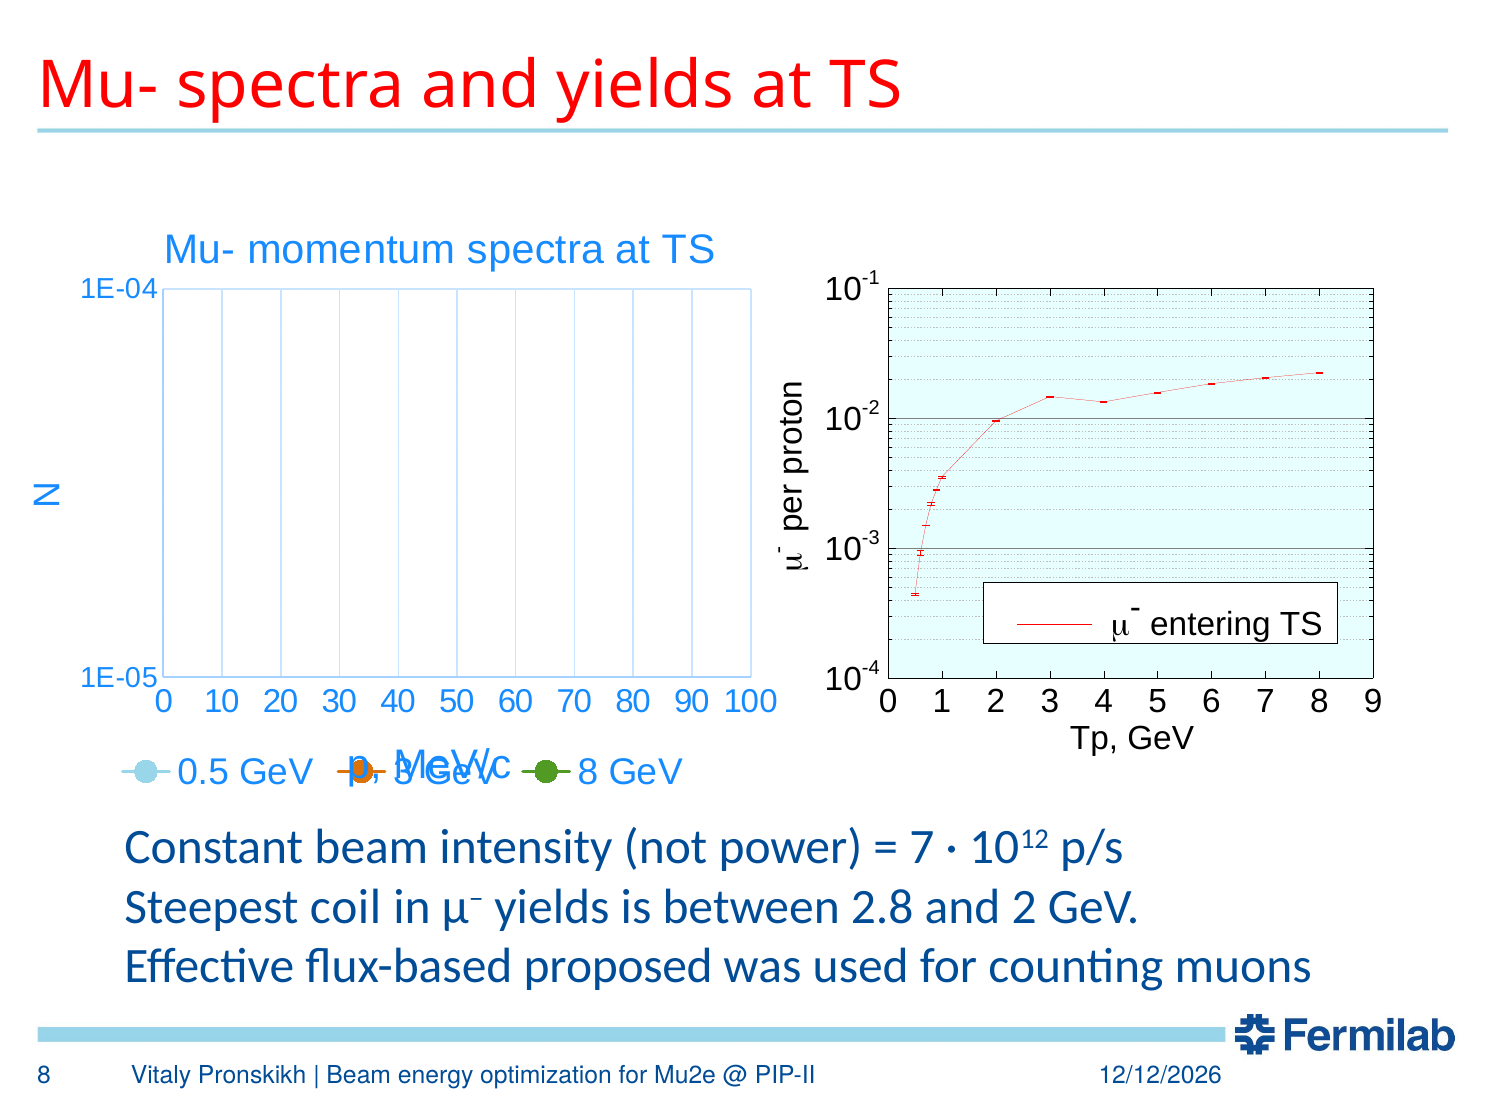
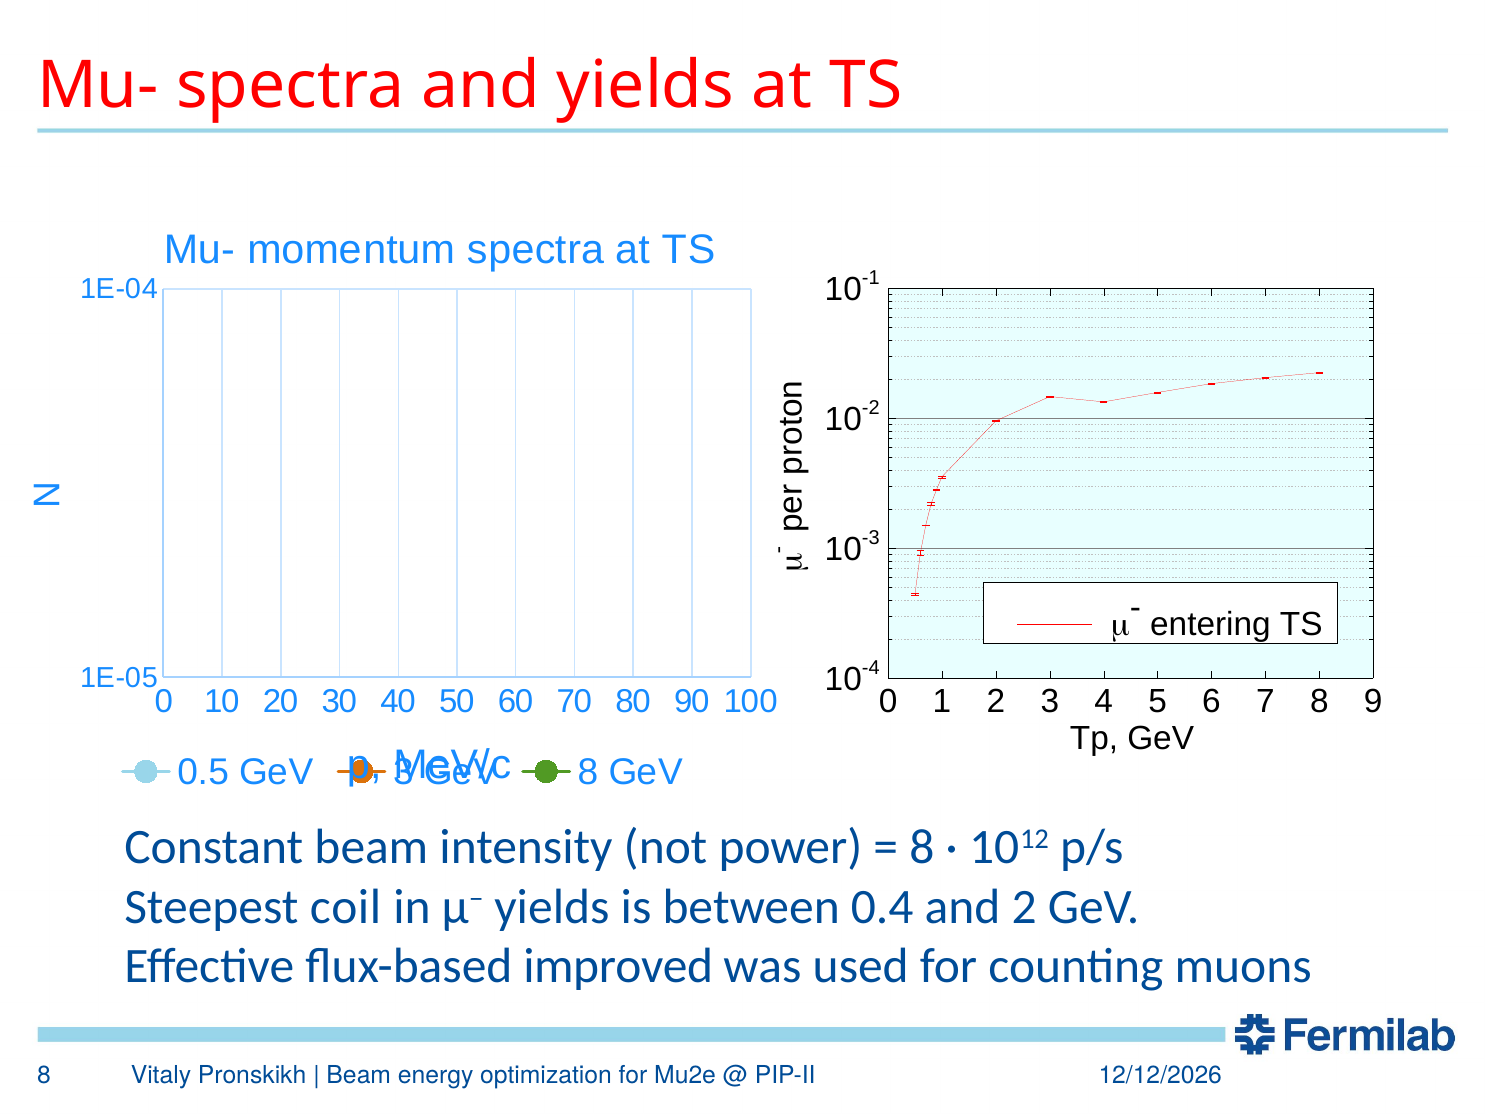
7 at (922, 847): 7 -> 8
2.8: 2.8 -> 0.4
proposed: proposed -> improved
